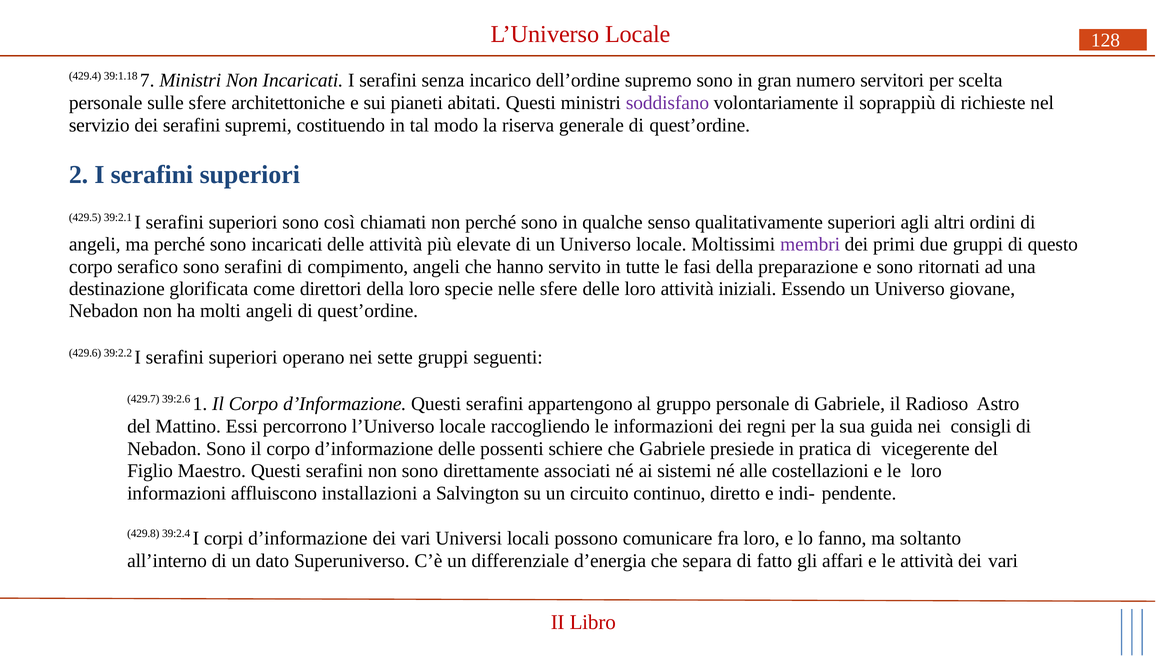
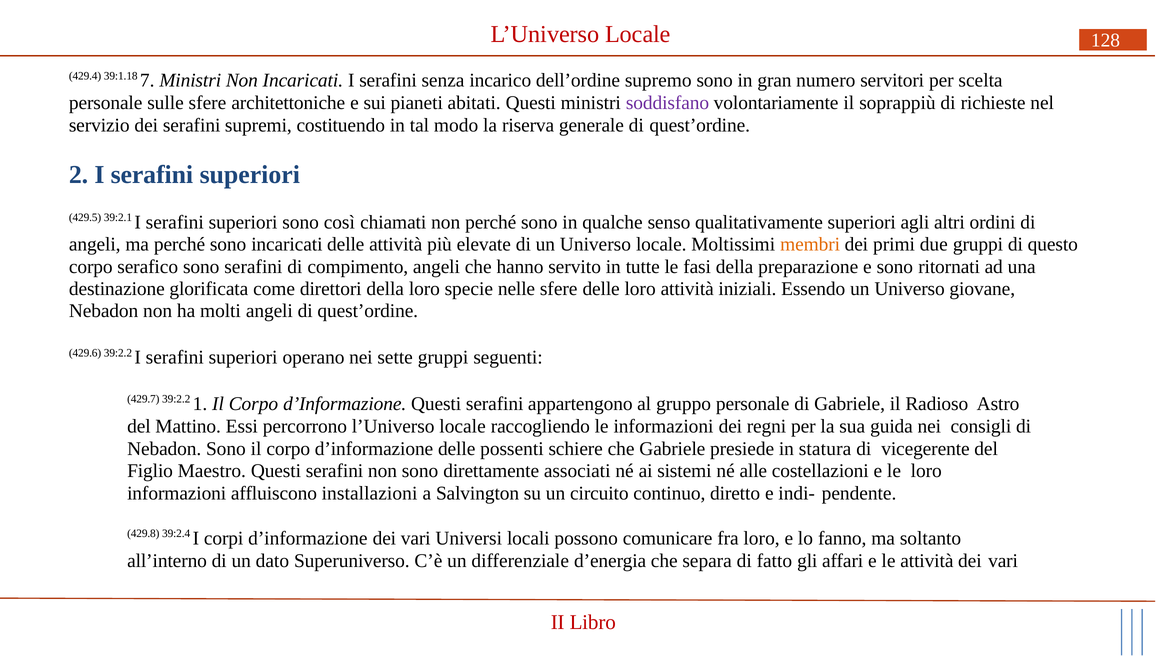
membri colour: purple -> orange
429.7 39:2.6: 39:2.6 -> 39:2.2
pratica: pratica -> statura
